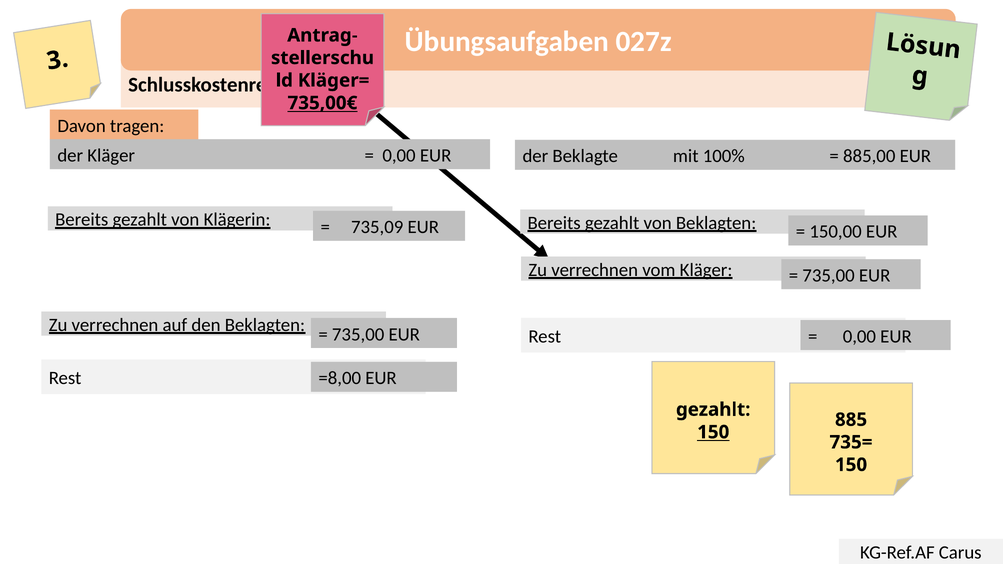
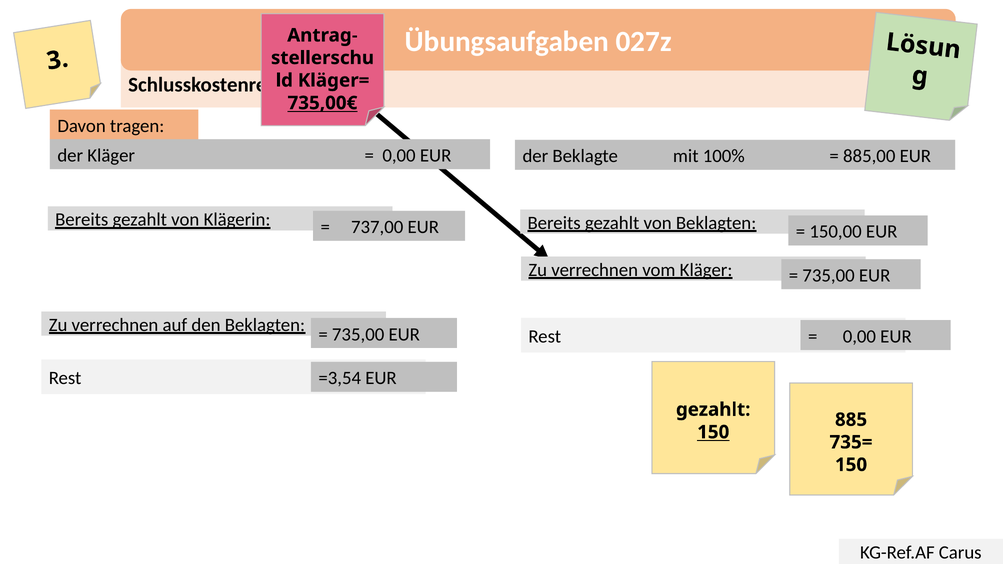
735,09: 735,09 -> 737,00
=8,00: =8,00 -> =3,54
